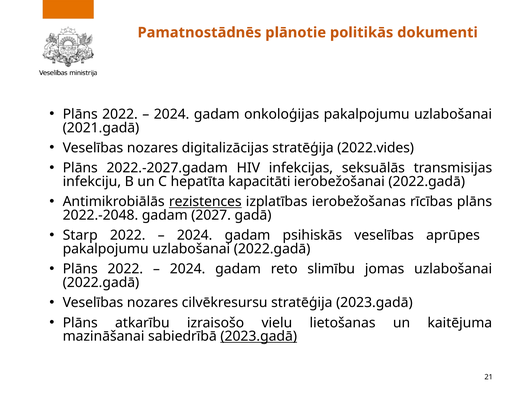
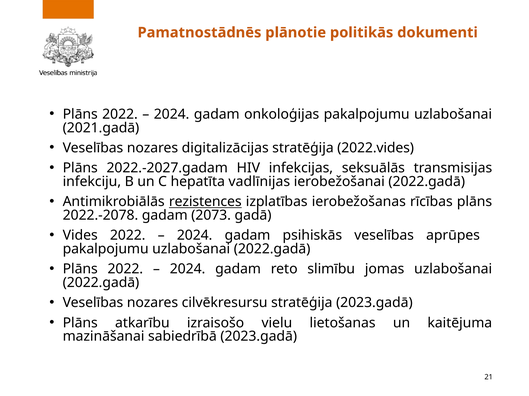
kapacitāti: kapacitāti -> vadlīnijas
2022.-2048: 2022.-2048 -> 2022.-2078
2027: 2027 -> 2073
Starp: Starp -> Vides
2023.gadā at (259, 337) underline: present -> none
